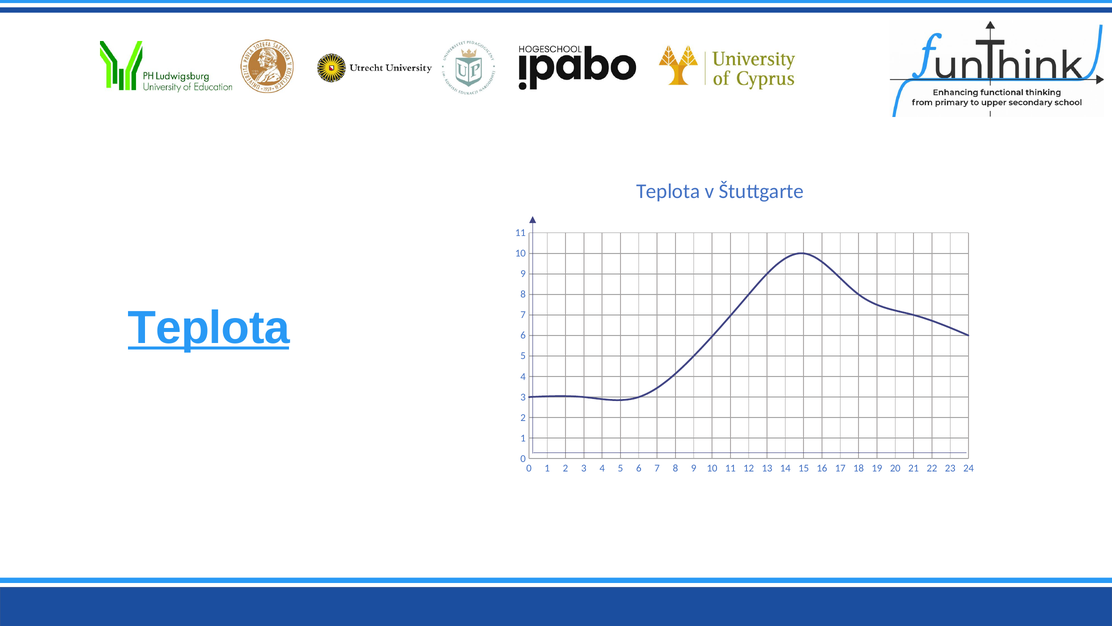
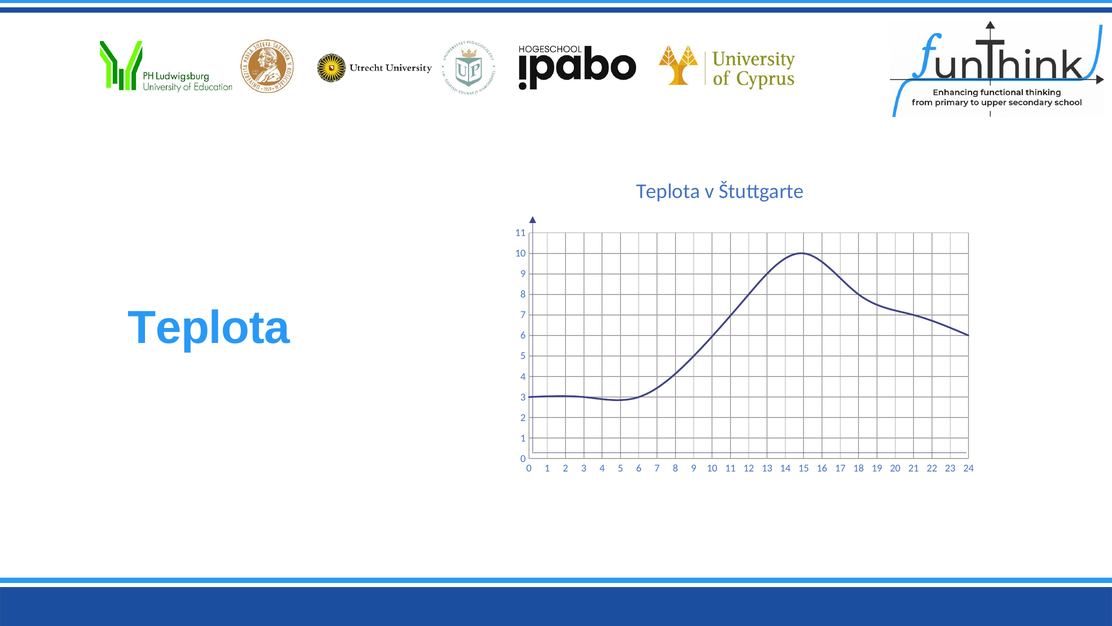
Teplota at (209, 328) underline: present -> none
